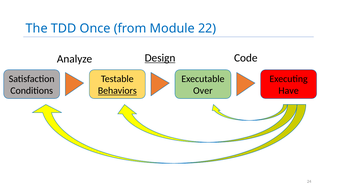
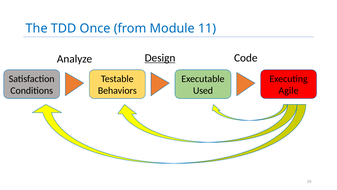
22: 22 -> 11
Behaviors underline: present -> none
Over: Over -> Used
Have: Have -> Agile
